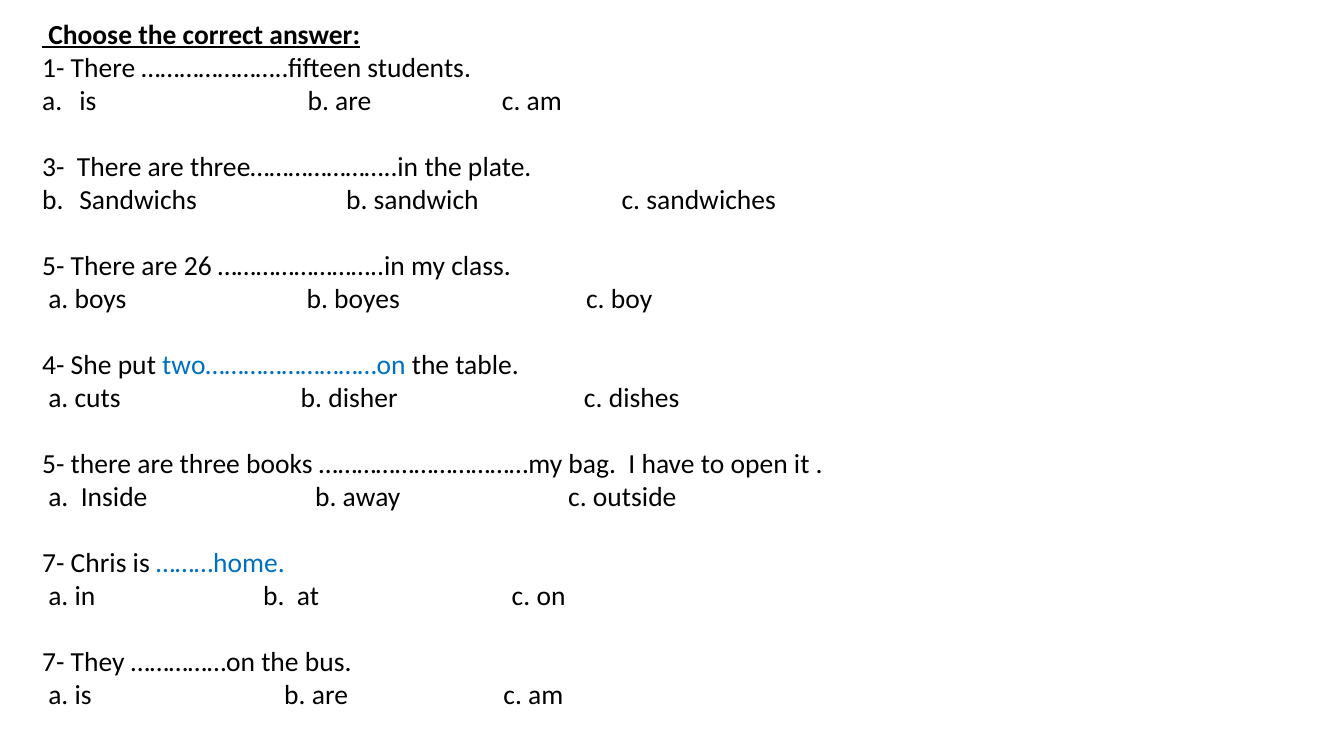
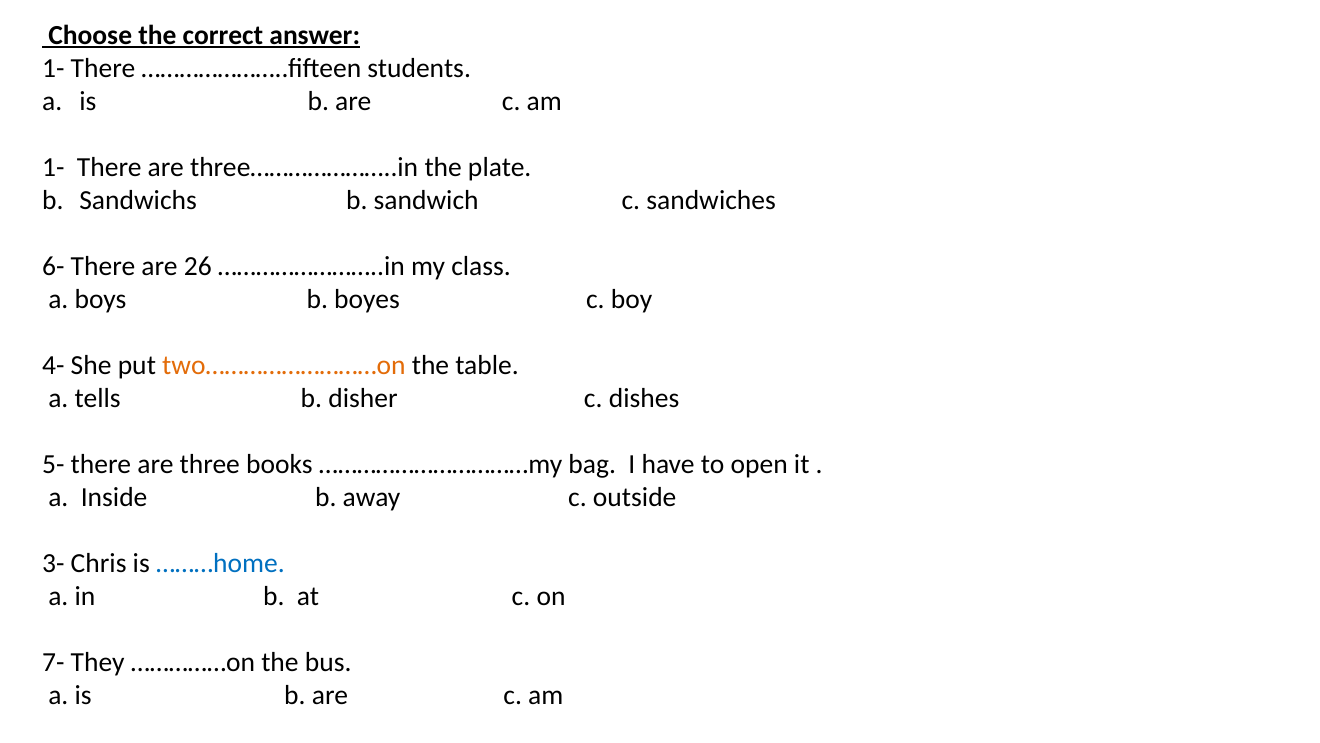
3- at (53, 167): 3- -> 1-
5- at (53, 266): 5- -> 6-
two………………………on colour: blue -> orange
cuts: cuts -> tells
7- at (53, 563): 7- -> 3-
